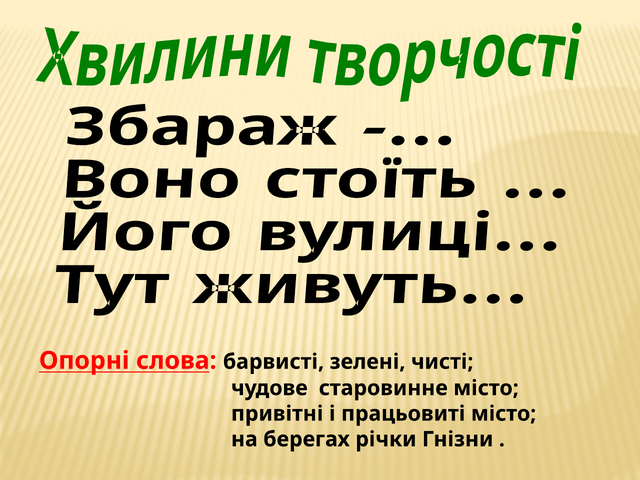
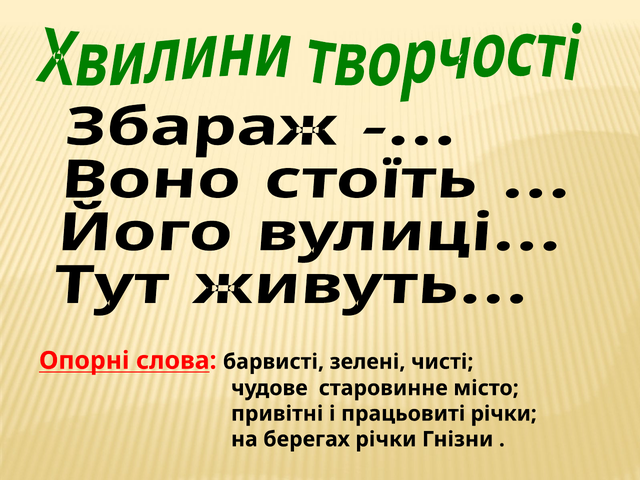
працьовиті місто: місто -> річки
